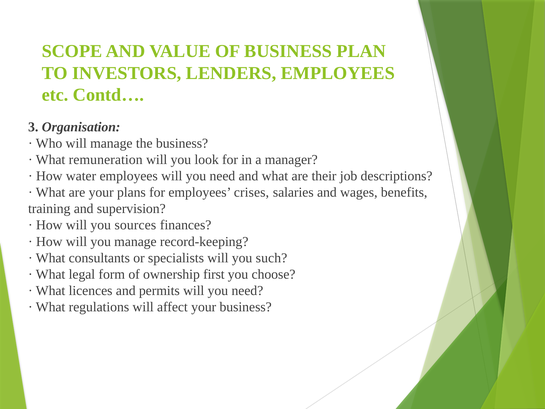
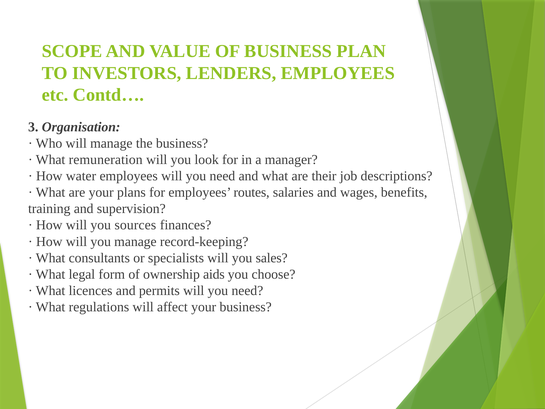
crises: crises -> routes
such: such -> sales
first: first -> aids
